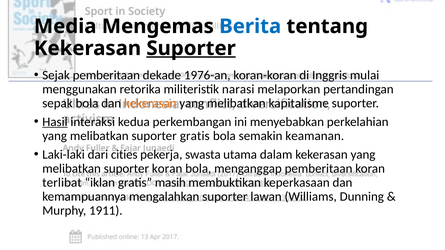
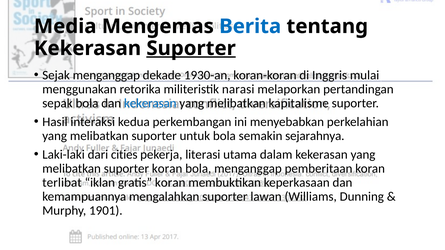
Sejak pemberitaan: pemberitaan -> menganggap
1976-an: 1976-an -> 1930-an
kekerasan at (150, 103) colour: orange -> blue
Hasil underline: present -> none
suporter gratis: gratis -> untuk
keamanan: keamanan -> sejarahnya
swasta: swasta -> literasi
gratis masih: masih -> koran
1911: 1911 -> 1901
